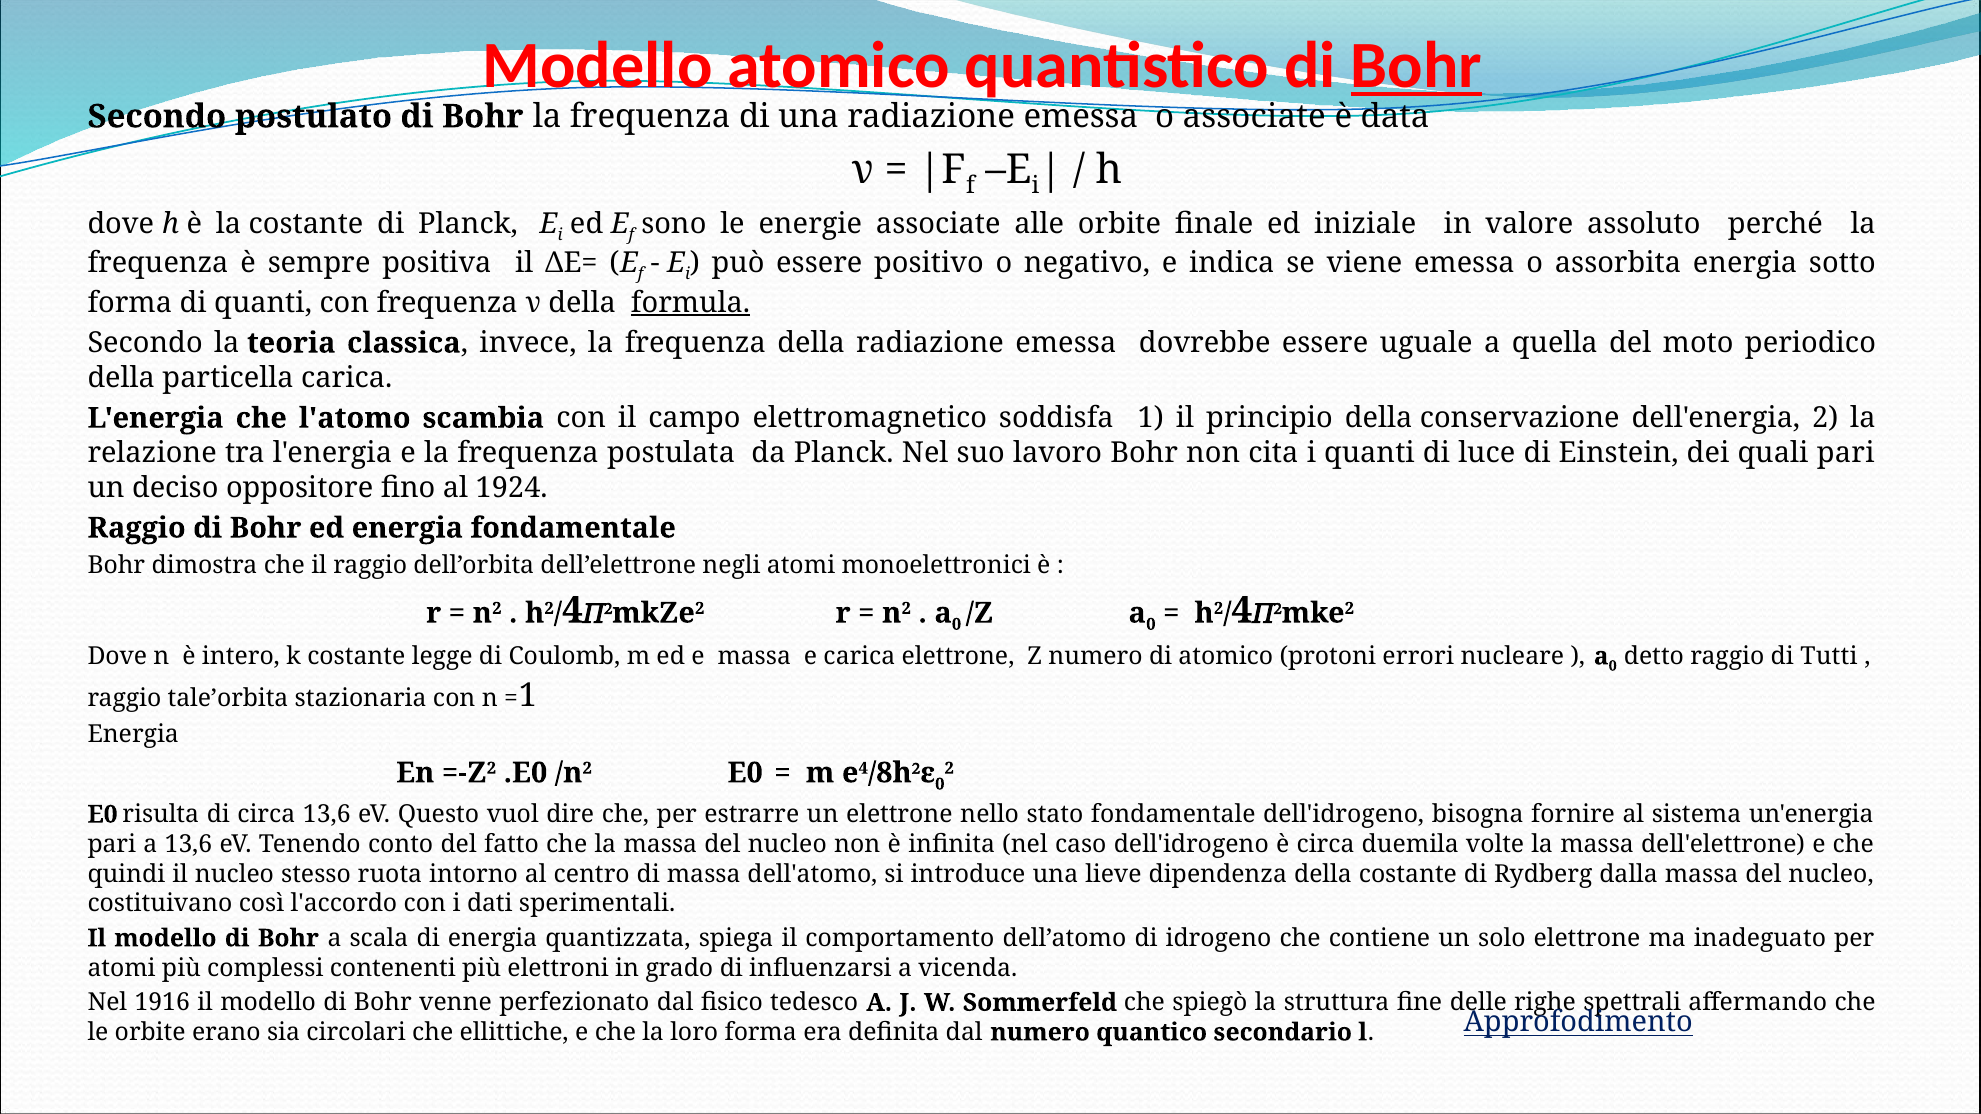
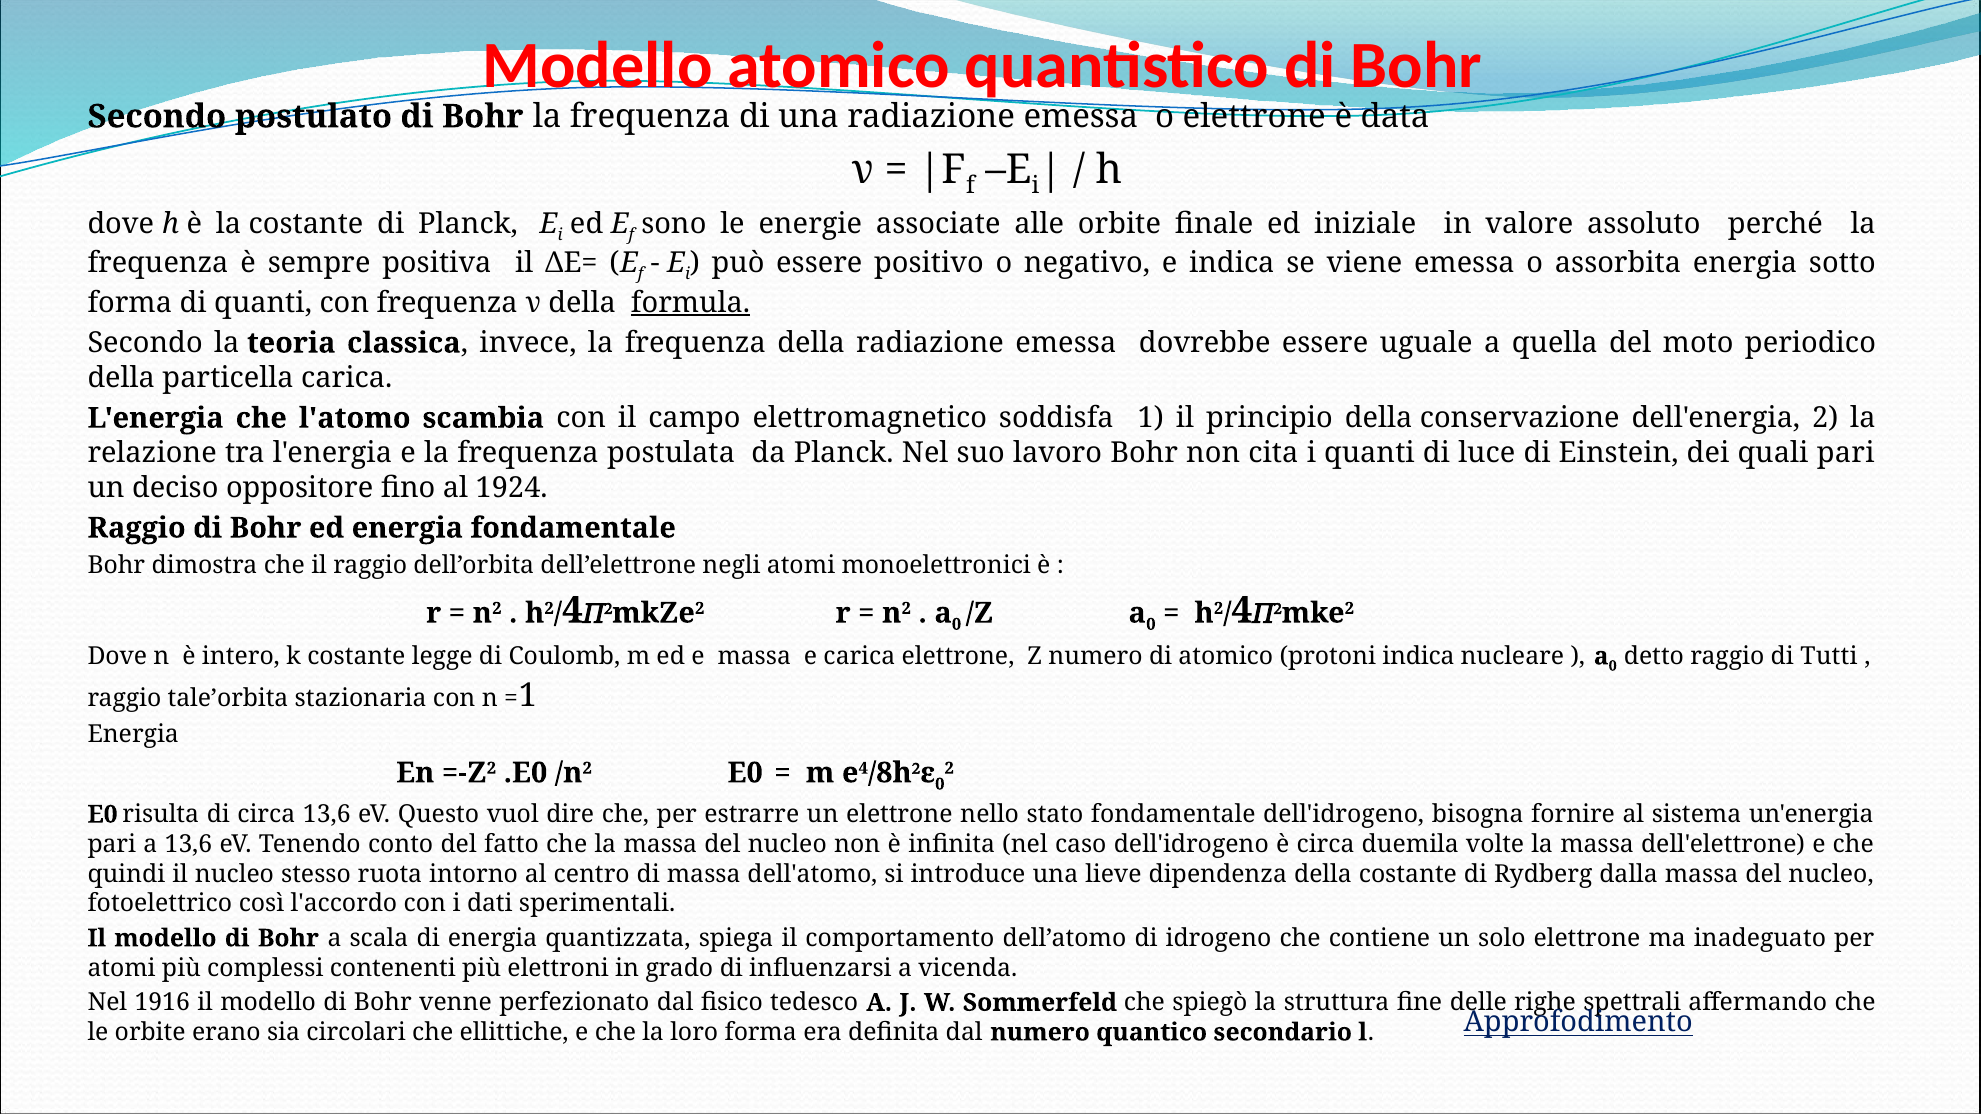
Bohr at (1416, 66) underline: present -> none
o associate: associate -> elettrone
protoni errori: errori -> indica
costituivano: costituivano -> fotoelettrico
